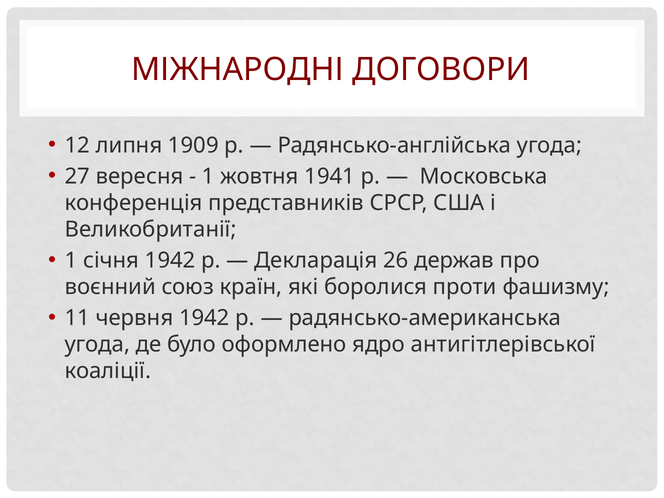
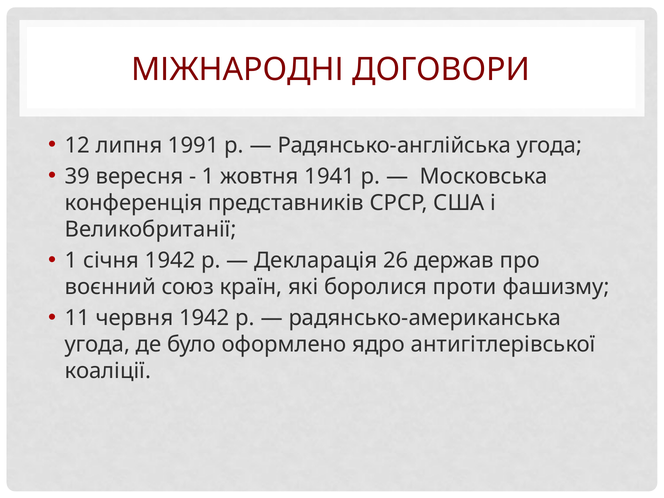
1909: 1909 -> 1991
27: 27 -> 39
